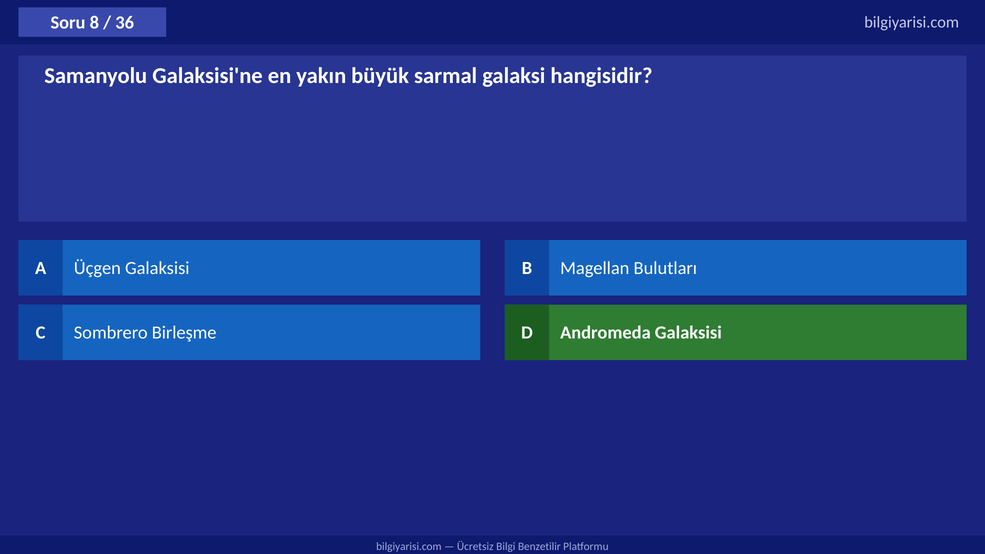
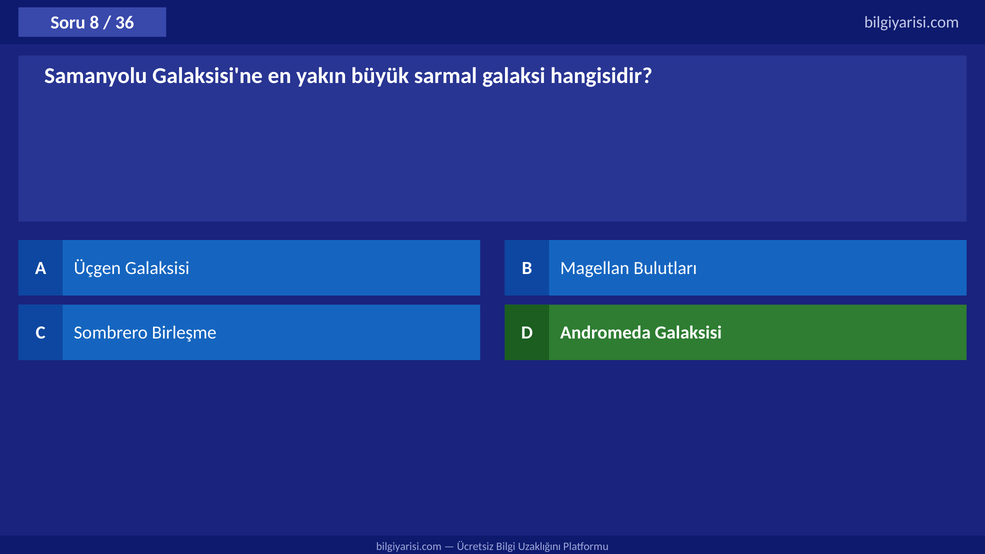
Benzetilir: Benzetilir -> Uzaklığını
